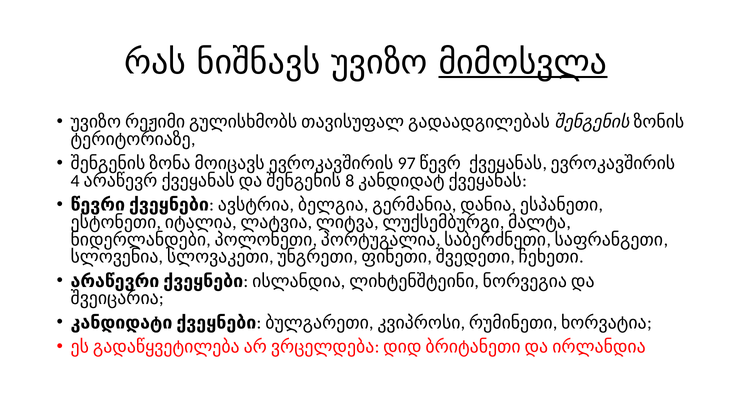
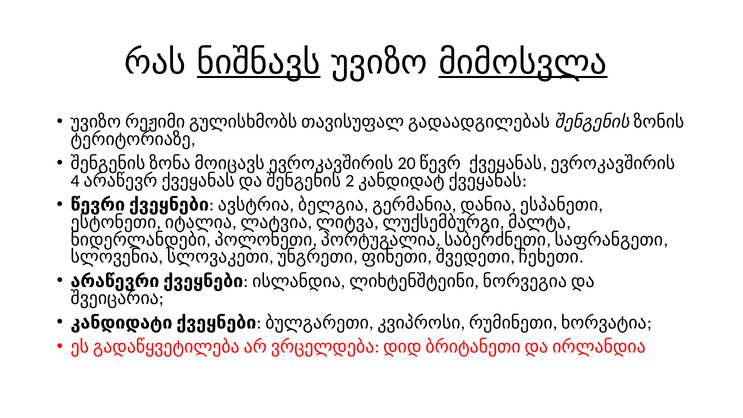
ნიშნავს underline: none -> present
97: 97 -> 20
8: 8 -> 2
